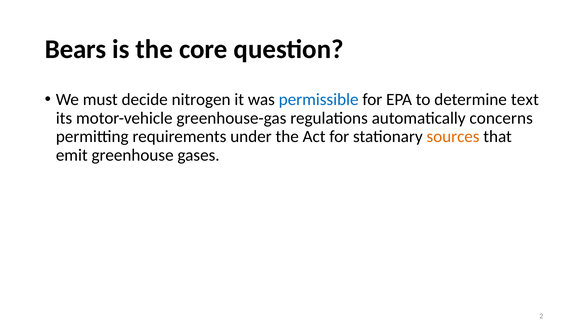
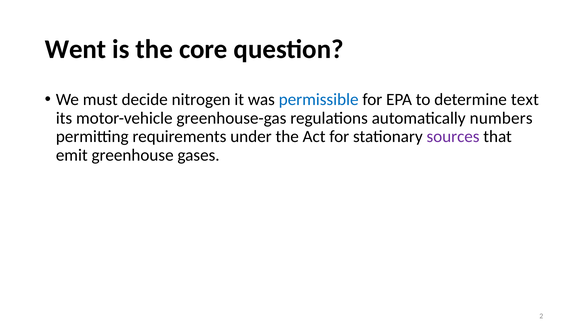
Bears: Bears -> Went
concerns: concerns -> numbers
sources colour: orange -> purple
